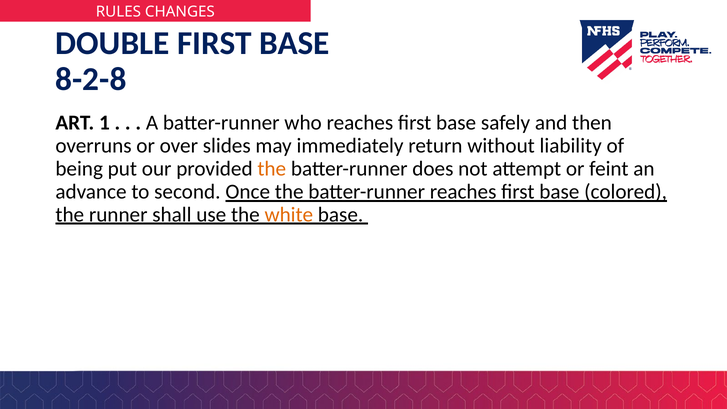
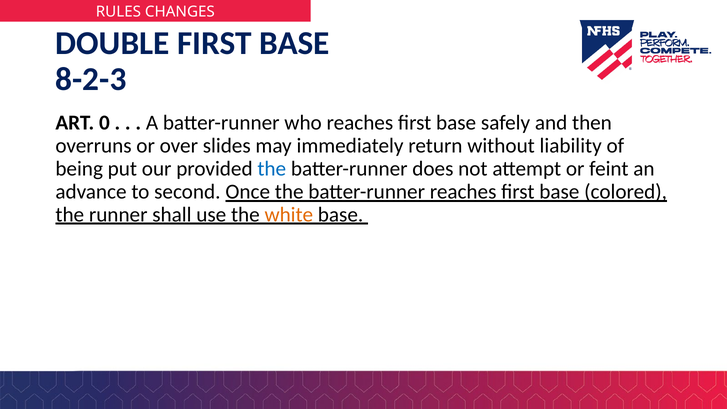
8-2-8: 8-2-8 -> 8-2-3
1: 1 -> 0
the at (272, 169) colour: orange -> blue
